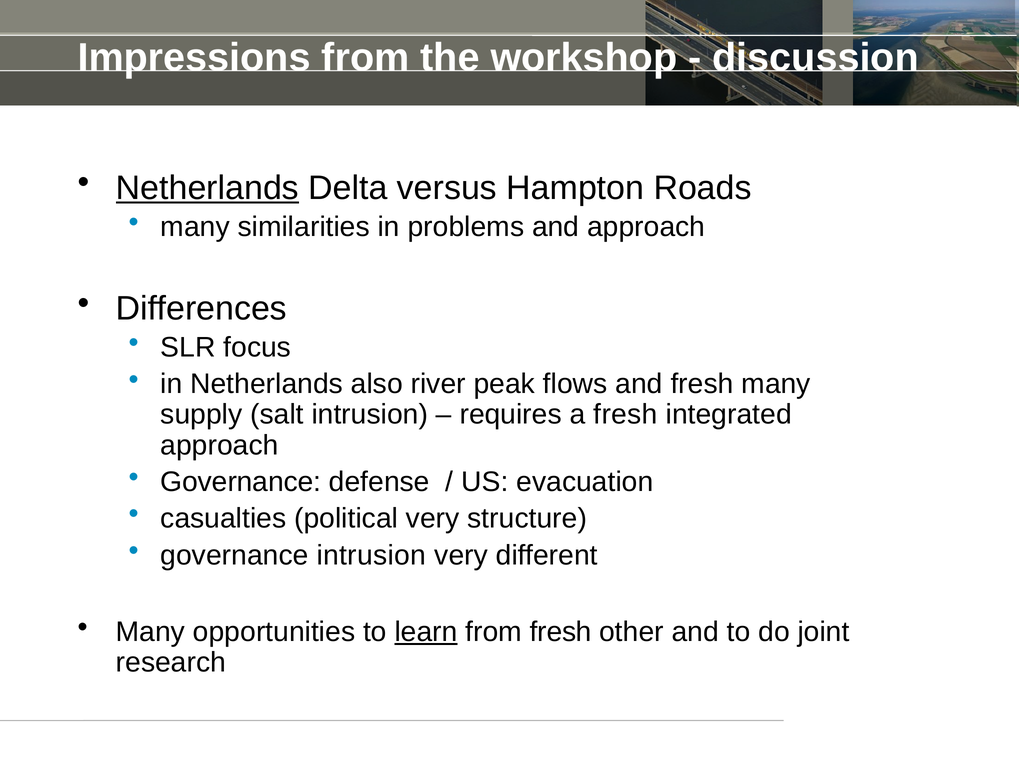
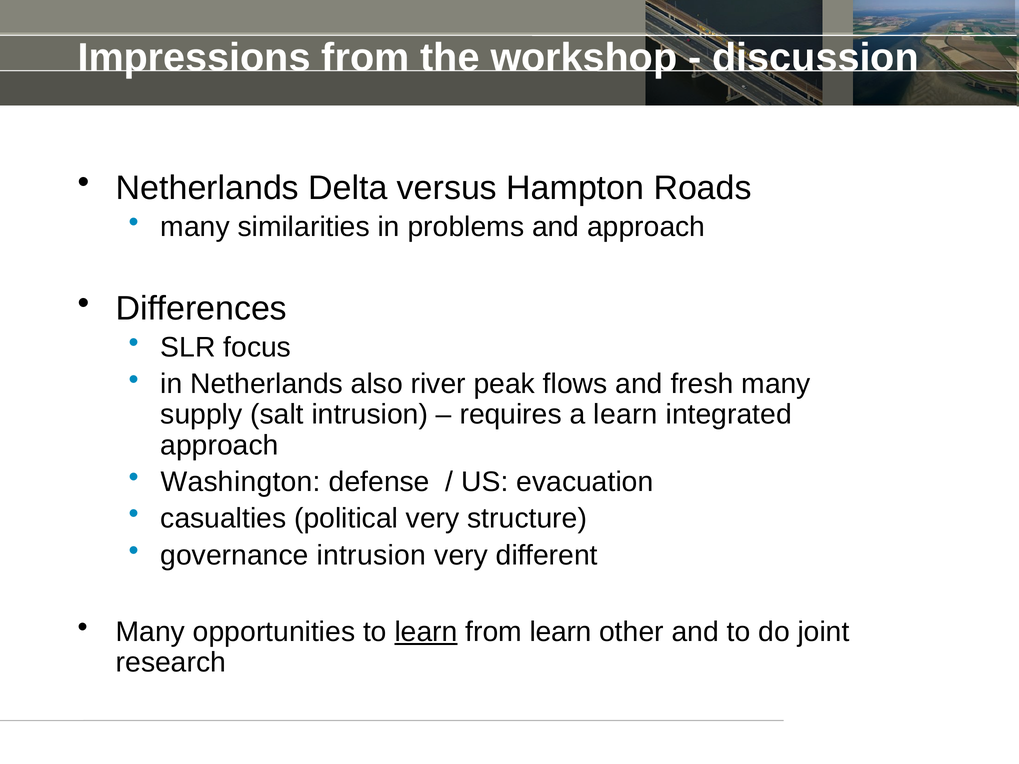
Netherlands at (207, 188) underline: present -> none
a fresh: fresh -> learn
Governance at (241, 482): Governance -> Washington
from fresh: fresh -> learn
